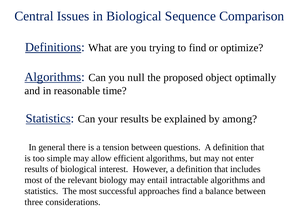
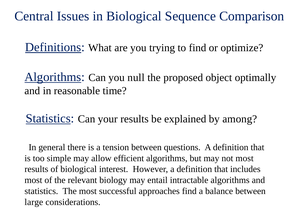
not enter: enter -> most
three: three -> large
